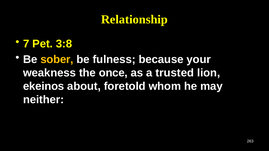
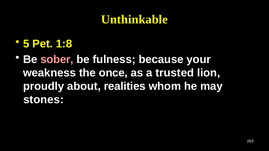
Relationship: Relationship -> Unthinkable
7: 7 -> 5
3:8: 3:8 -> 1:8
sober colour: yellow -> pink
ekeinos: ekeinos -> proudly
foretold: foretold -> realities
neither: neither -> stones
